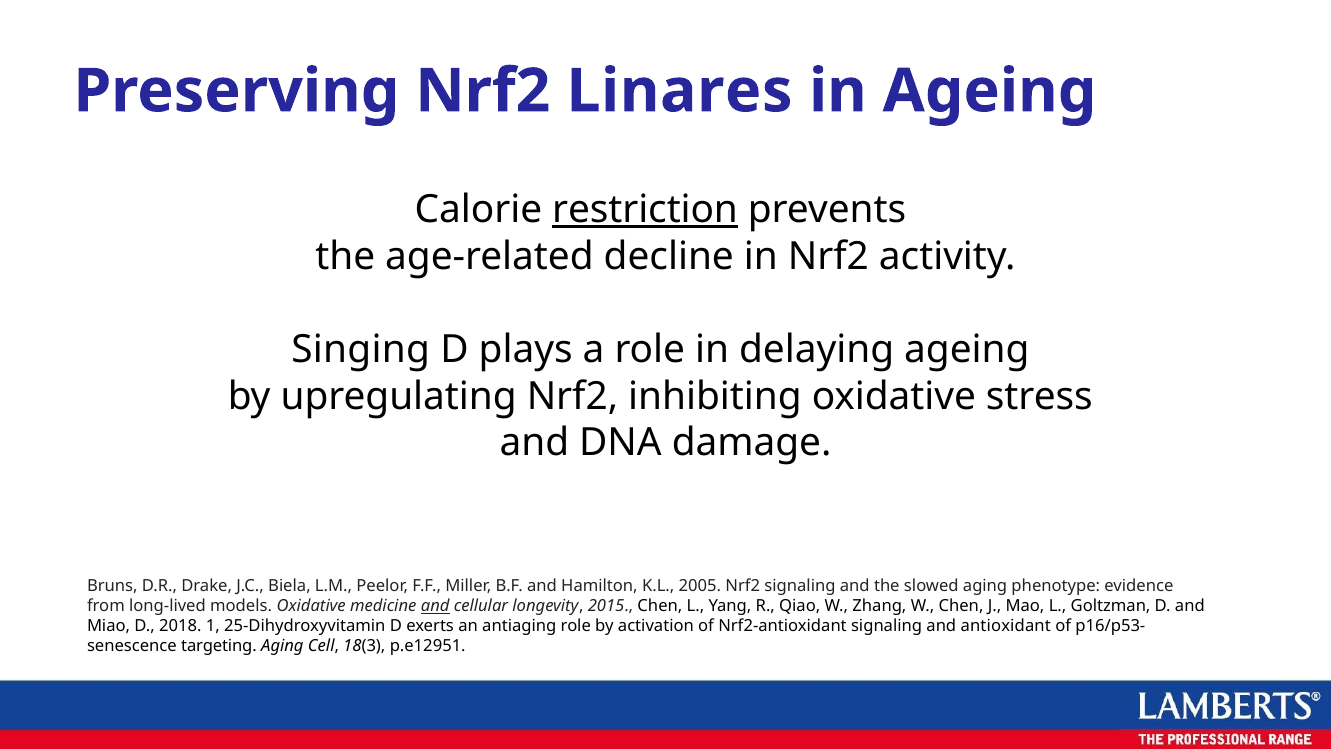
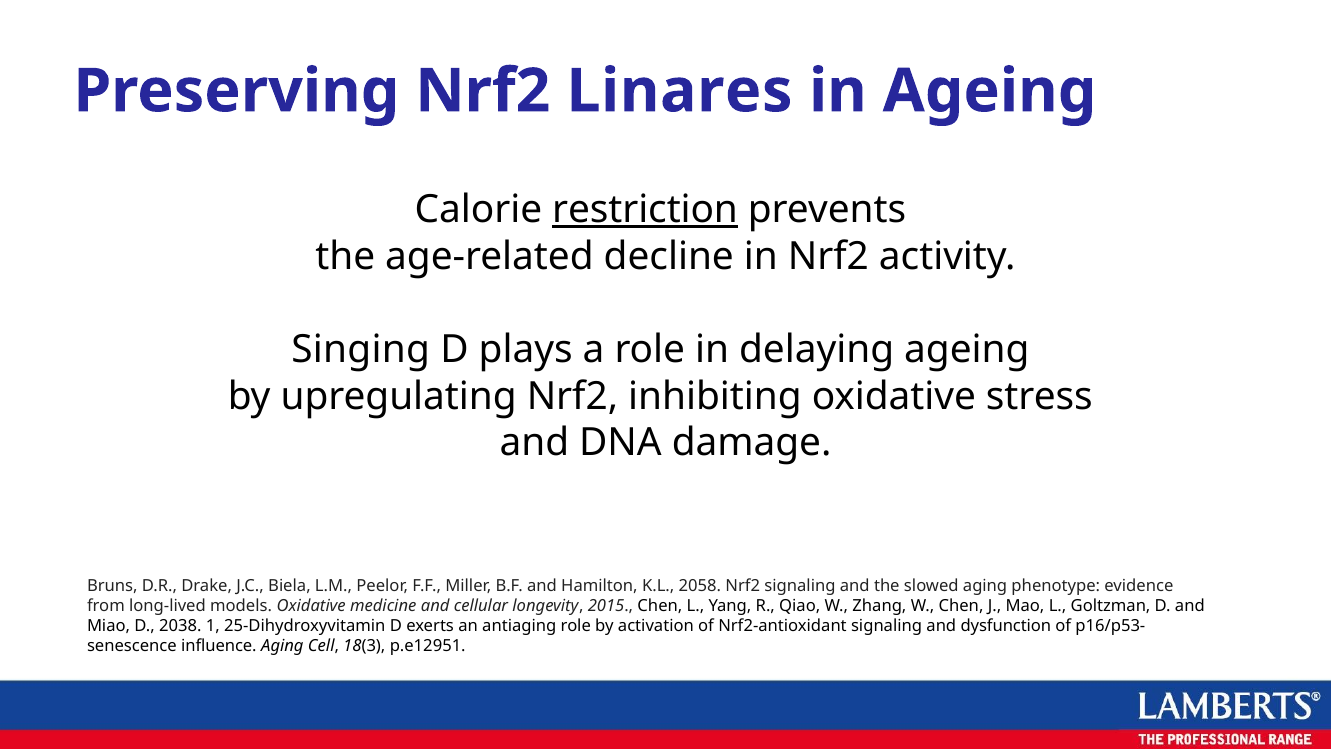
2005: 2005 -> 2058
and at (435, 606) underline: present -> none
2018: 2018 -> 2038
antioxidant: antioxidant -> dysfunction
targeting: targeting -> influence
